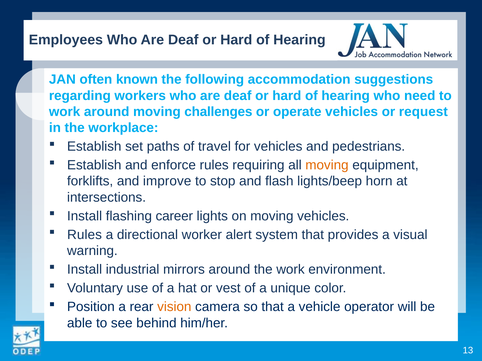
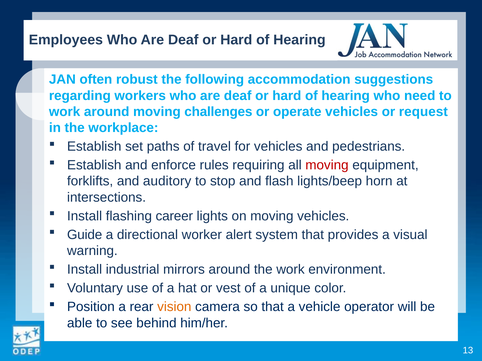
known: known -> robust
moving at (327, 165) colour: orange -> red
improve: improve -> auditory
Rules at (85, 235): Rules -> Guide
